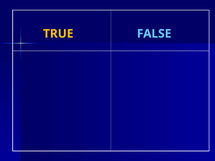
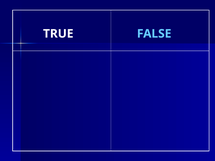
TRUE colour: yellow -> white
